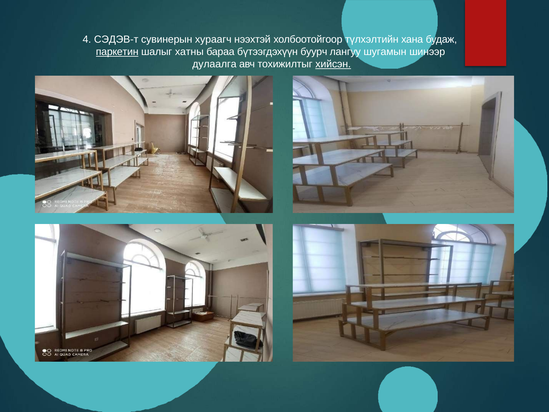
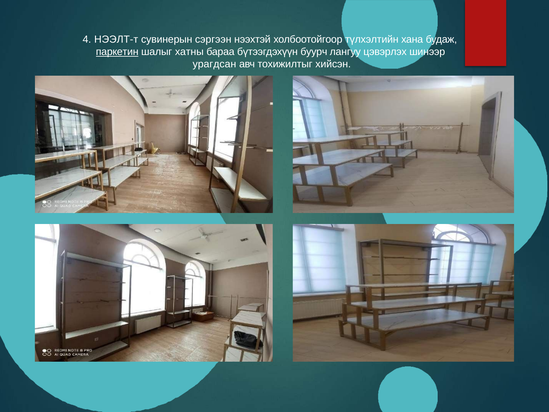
СЭДЭВ-т: СЭДЭВ-т -> НЭЭЛТ-т
хураагч: хураагч -> сэргээн
шугамын: шугамын -> цэвэрлэх
дулаалга: дулаалга -> урагдсан
хийсэн underline: present -> none
